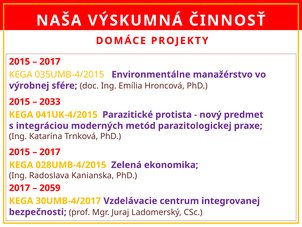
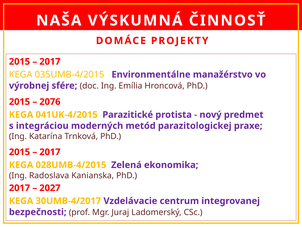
2033: 2033 -> 2076
2059: 2059 -> 2027
